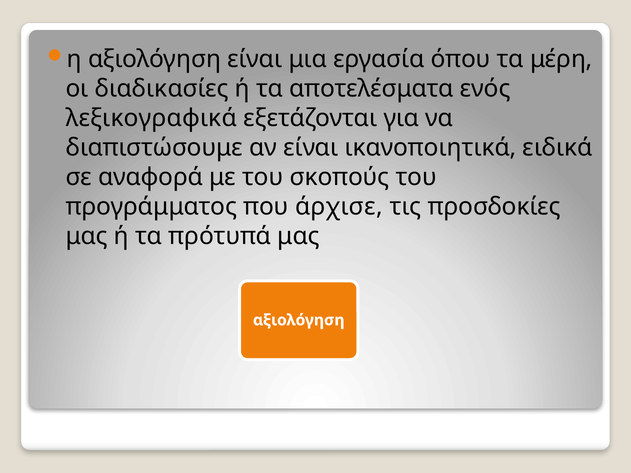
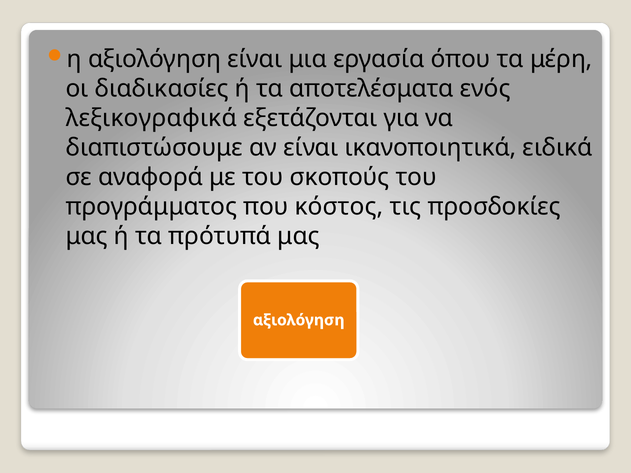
άρχισε: άρχισε -> κόστος
